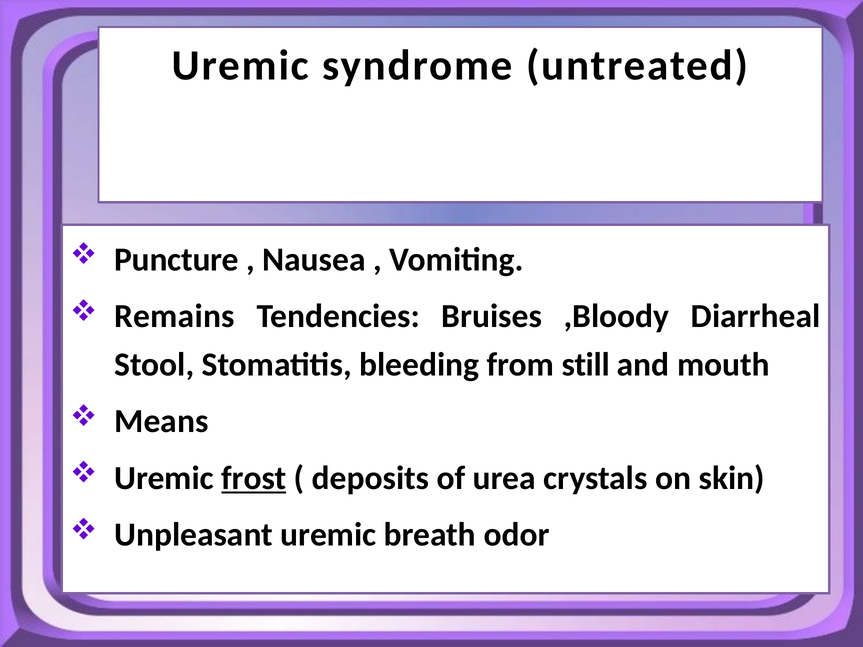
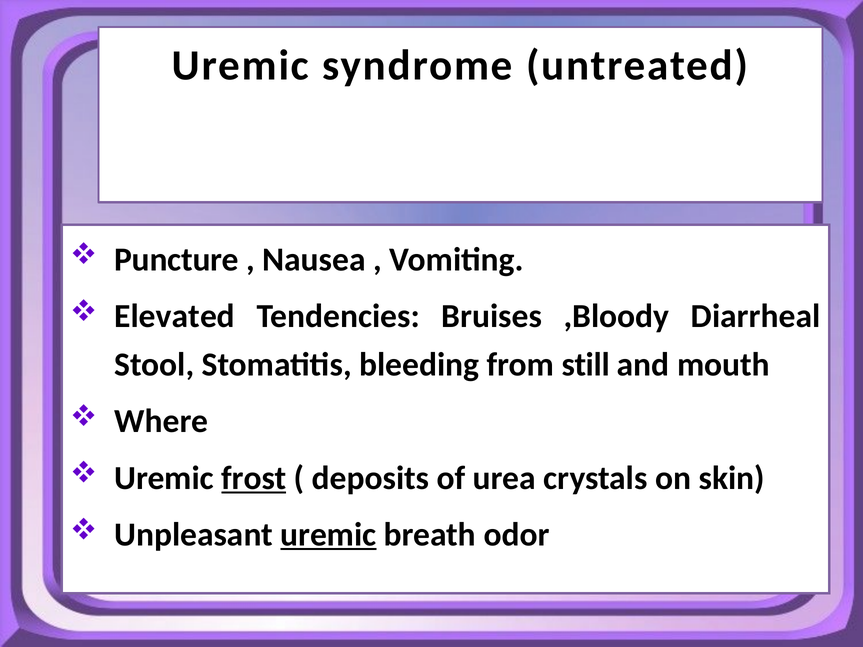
Remains: Remains -> Elevated
Means: Means -> Where
uremic at (328, 535) underline: none -> present
